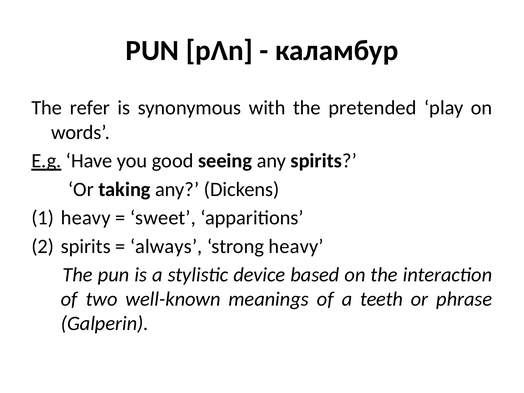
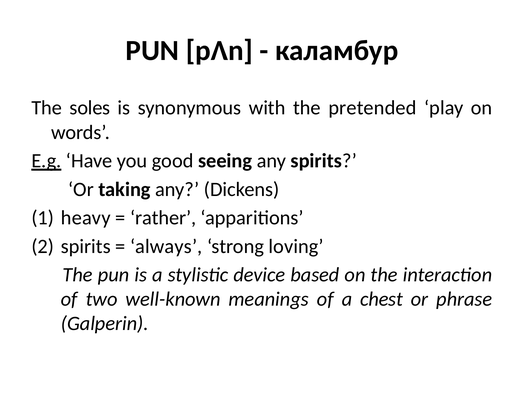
refer: refer -> soles
sweet: sweet -> rather
strong heavy: heavy -> loving
teeth: teeth -> chest
